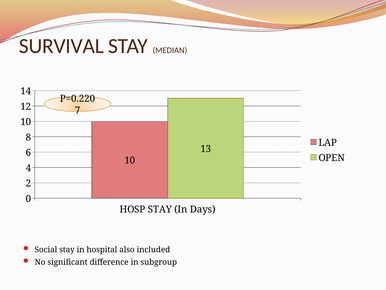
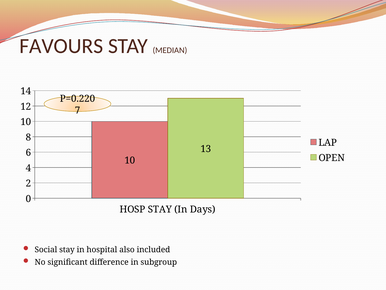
SURVIVAL: SURVIVAL -> FAVOURS
